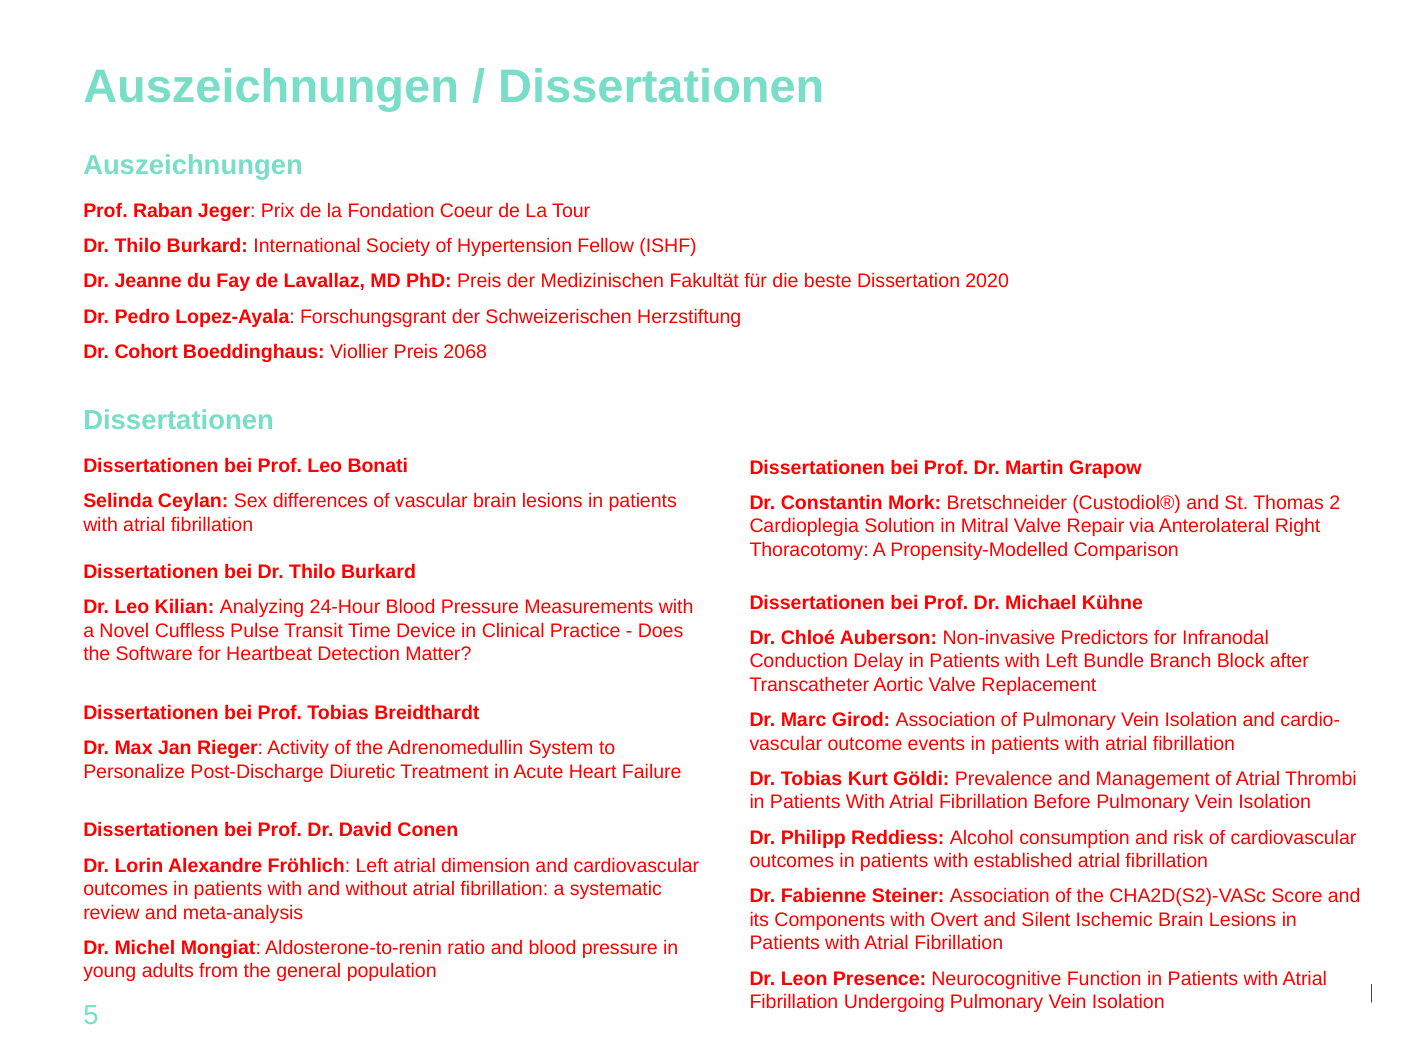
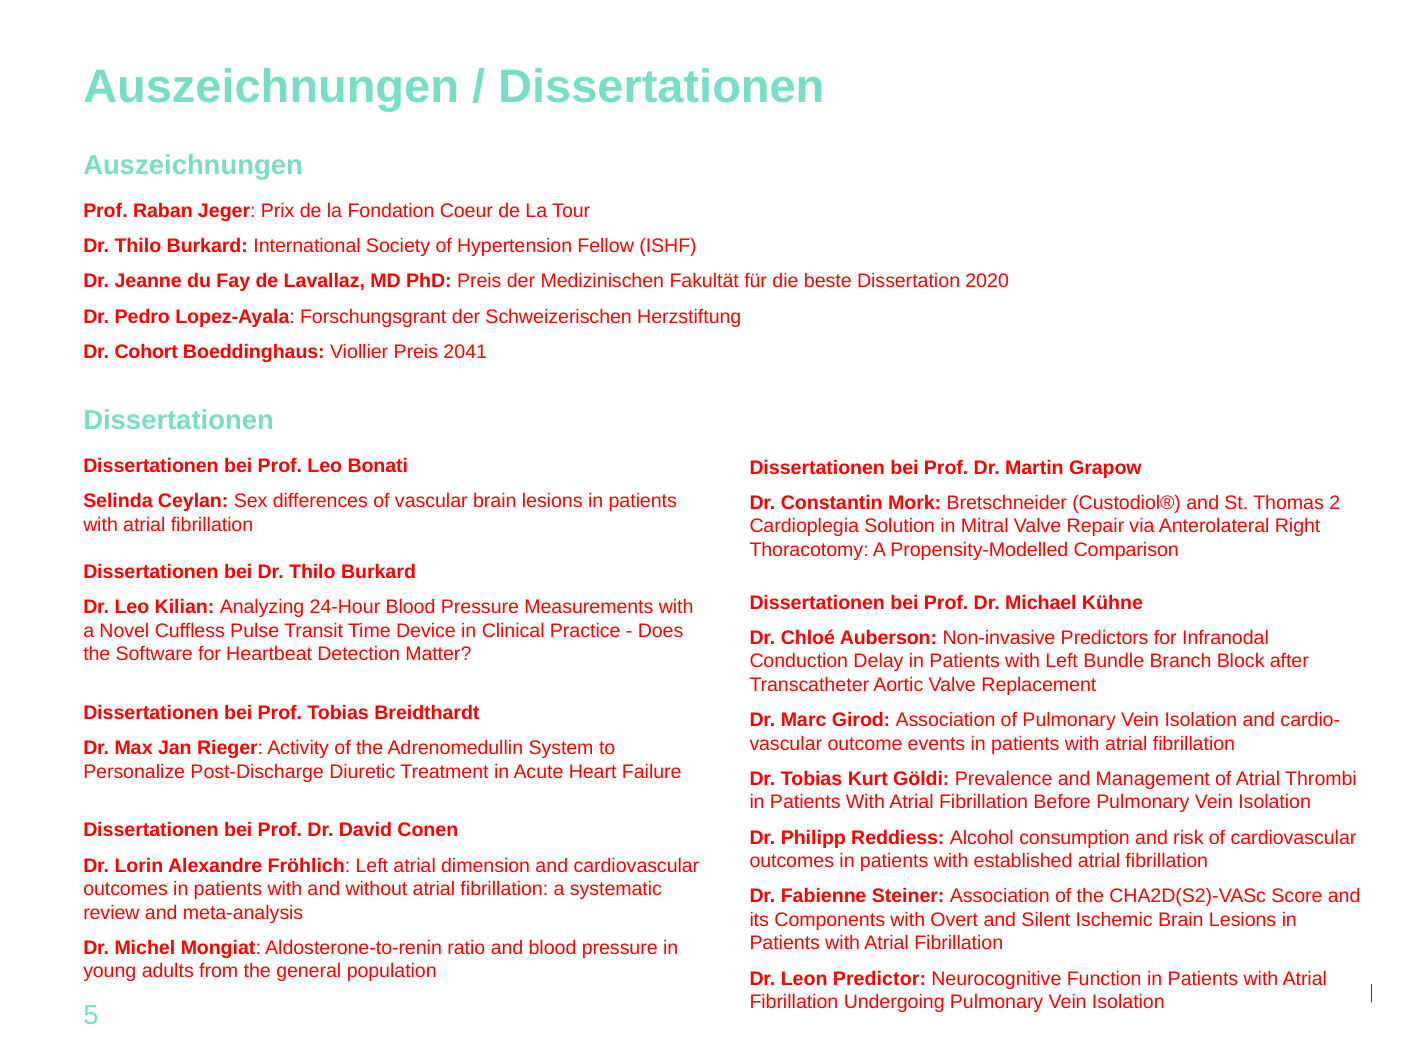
2068: 2068 -> 2041
Presence: Presence -> Predictor
